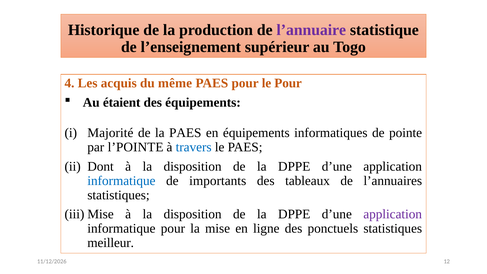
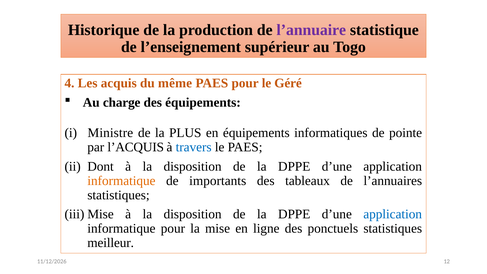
le Pour: Pour -> Géré
étaient: étaient -> charge
Majorité: Majorité -> Ministre
la PAES: PAES -> PLUS
l’POINTE: l’POINTE -> l’ACQUIS
informatique at (121, 181) colour: blue -> orange
application at (393, 214) colour: purple -> blue
